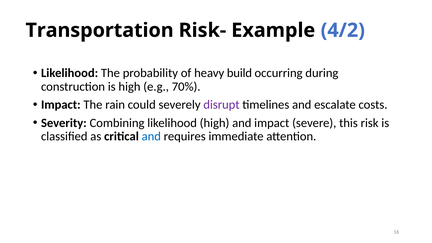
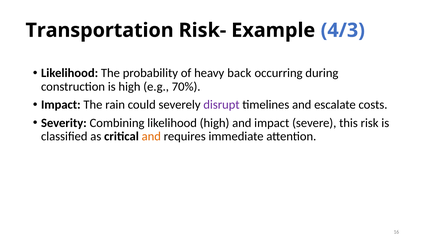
4/2: 4/2 -> 4/3
build: build -> back
and at (151, 136) colour: blue -> orange
